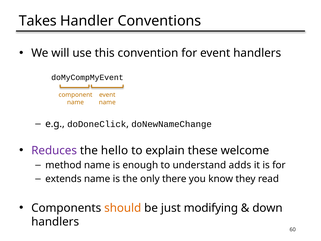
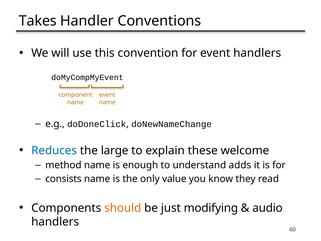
Reduces colour: purple -> blue
hello: hello -> large
extends: extends -> consists
there: there -> value
down: down -> audio
